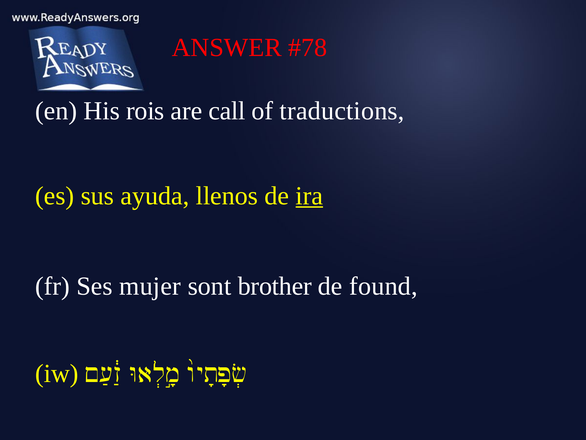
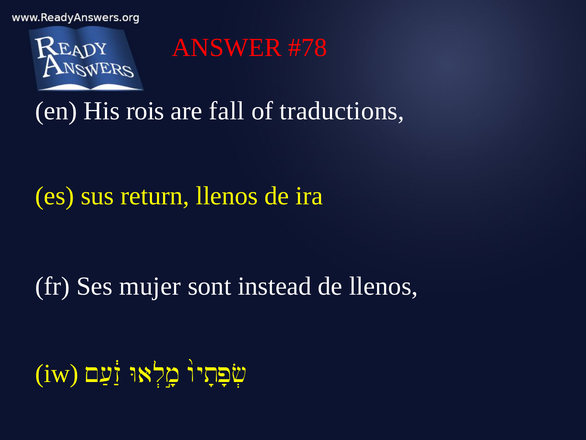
call: call -> fall
ayuda: ayuda -> return
ira underline: present -> none
brother: brother -> instead
de found: found -> llenos
